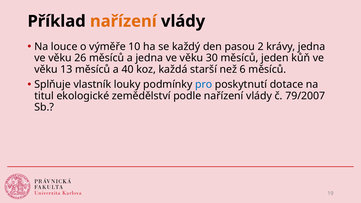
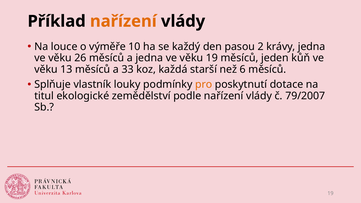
věku 30: 30 -> 19
40: 40 -> 33
pro colour: blue -> orange
